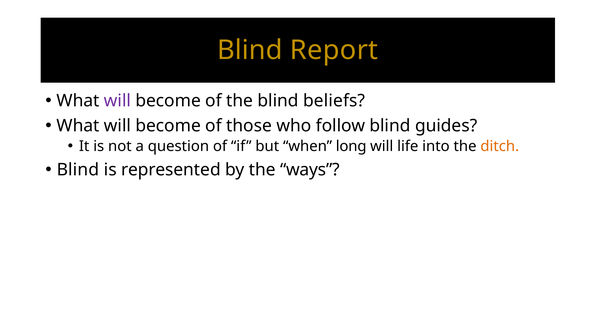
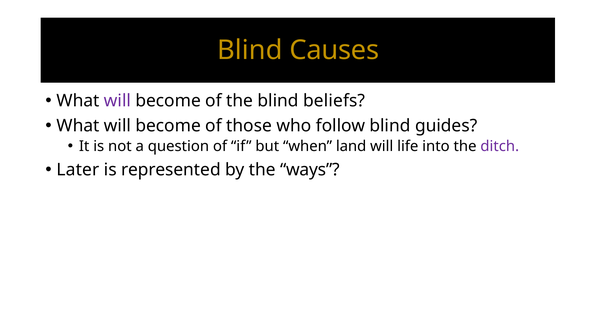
Report: Report -> Causes
long: long -> land
ditch colour: orange -> purple
Blind at (78, 170): Blind -> Later
